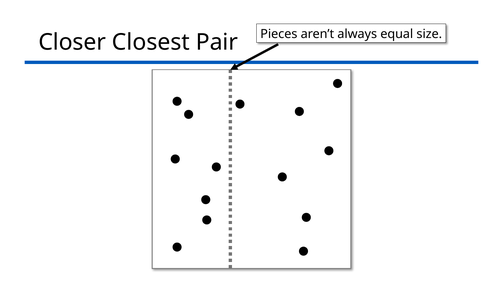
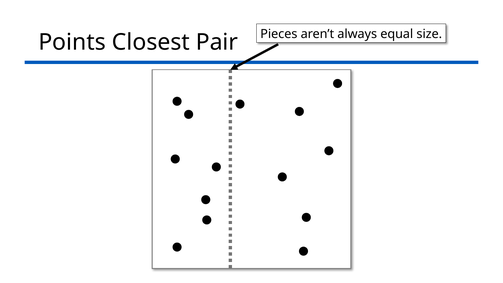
Closer: Closer -> Points
